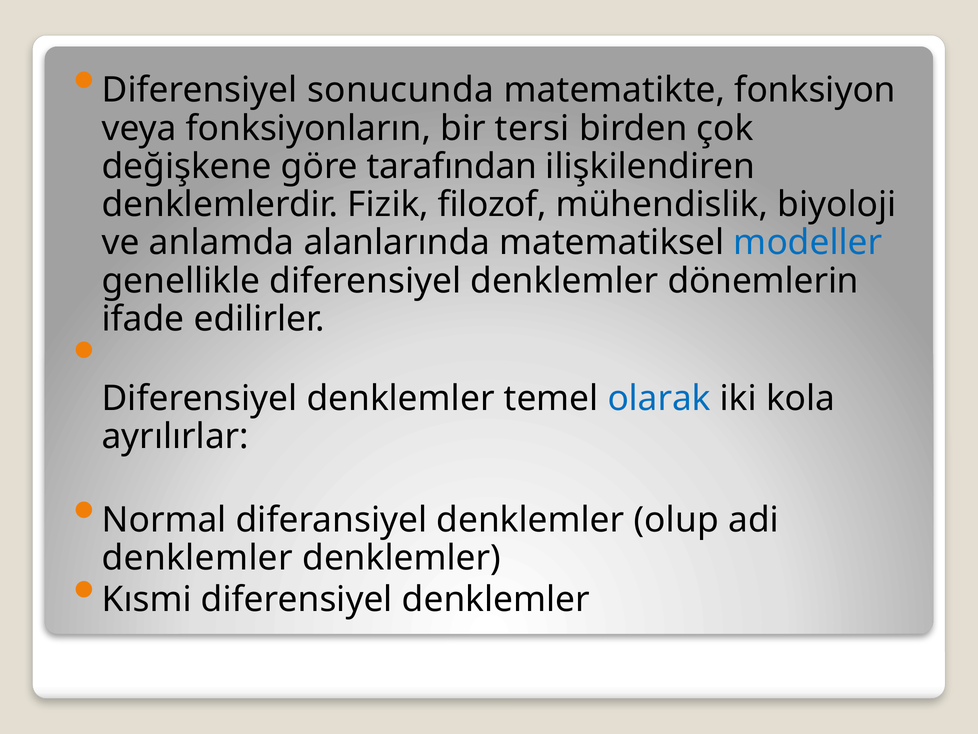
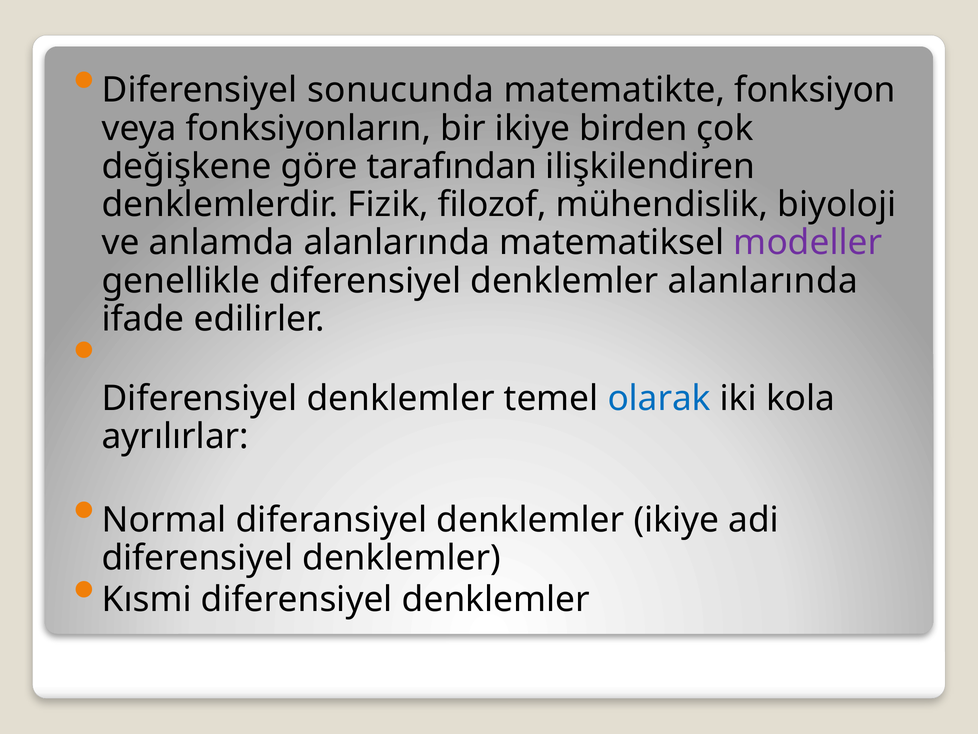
bir tersi: tersi -> ikiye
modeller colour: blue -> purple
denklemler dönemlerin: dönemlerin -> alanlarında
denklemler olup: olup -> ikiye
denklemler at (197, 558): denklemler -> diferensiyel
